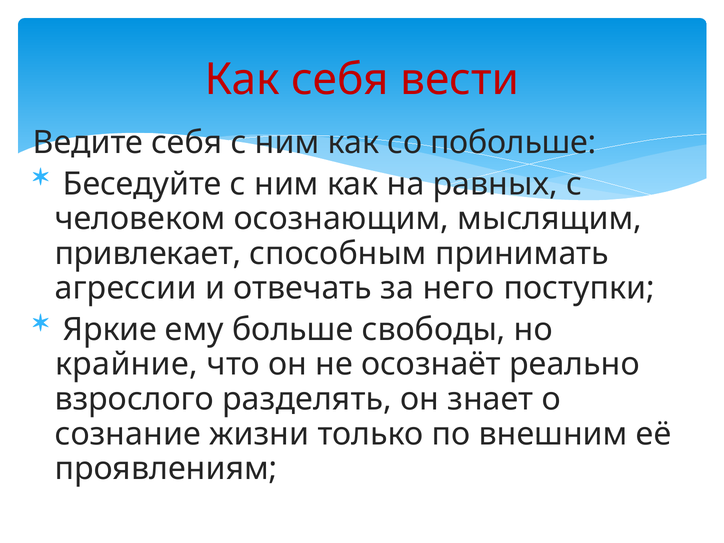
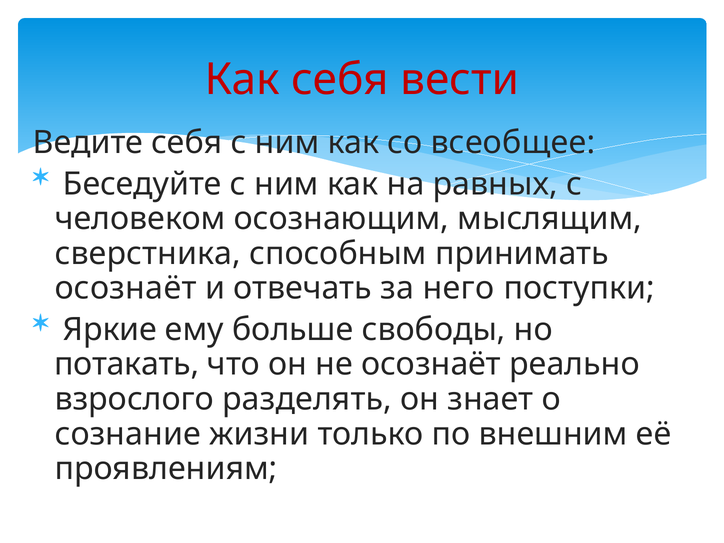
побольше: побольше -> всеобщее
привлекает: привлекает -> сверстника
агрессии at (126, 288): агрессии -> осознаёт
крайние: крайние -> потакать
